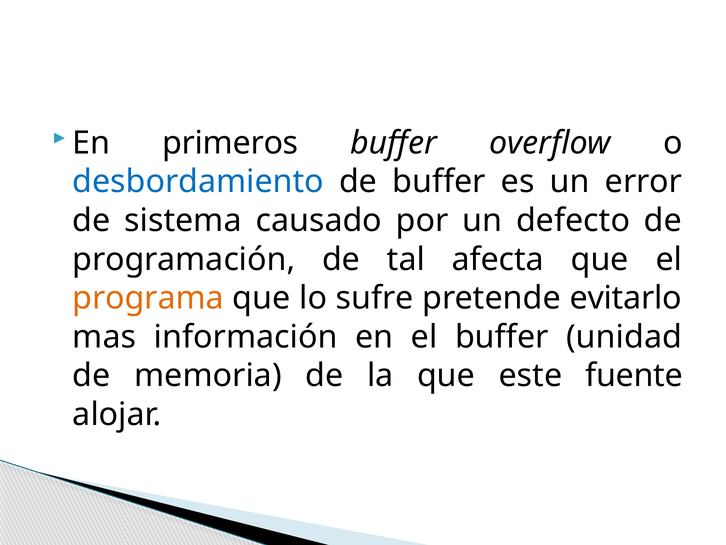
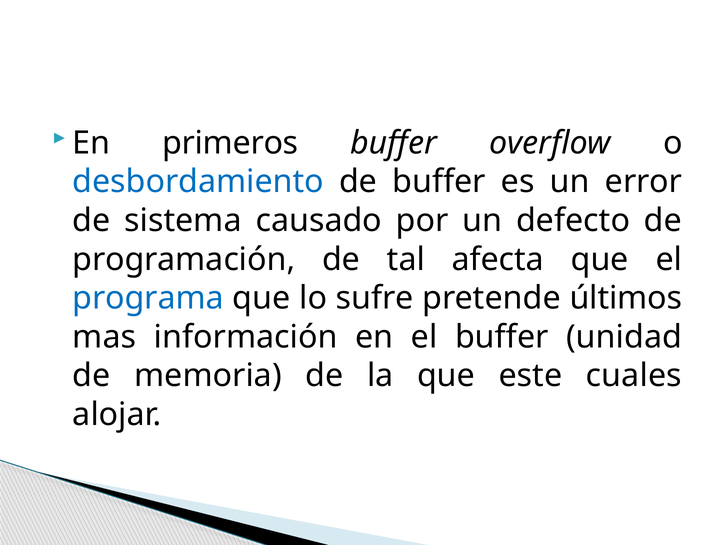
programa colour: orange -> blue
evitarlo: evitarlo -> últimos
fuente: fuente -> cuales
